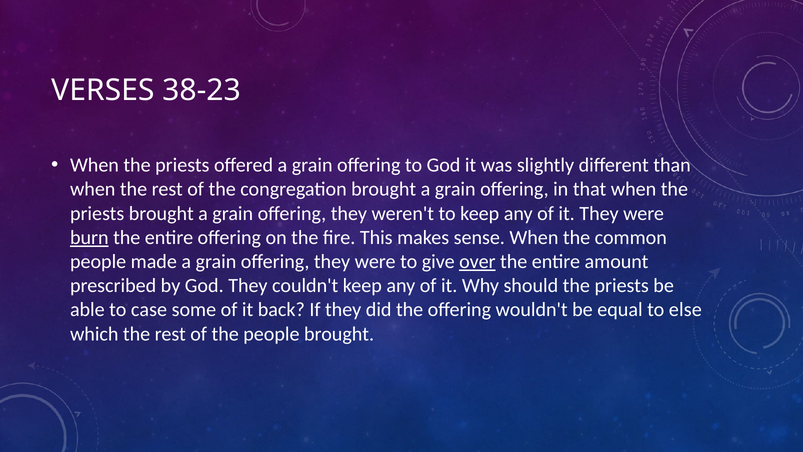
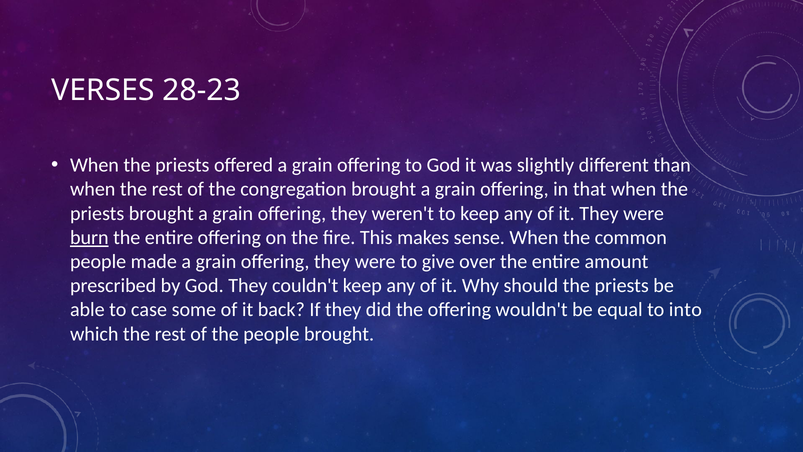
38-23: 38-23 -> 28-23
over underline: present -> none
else: else -> into
